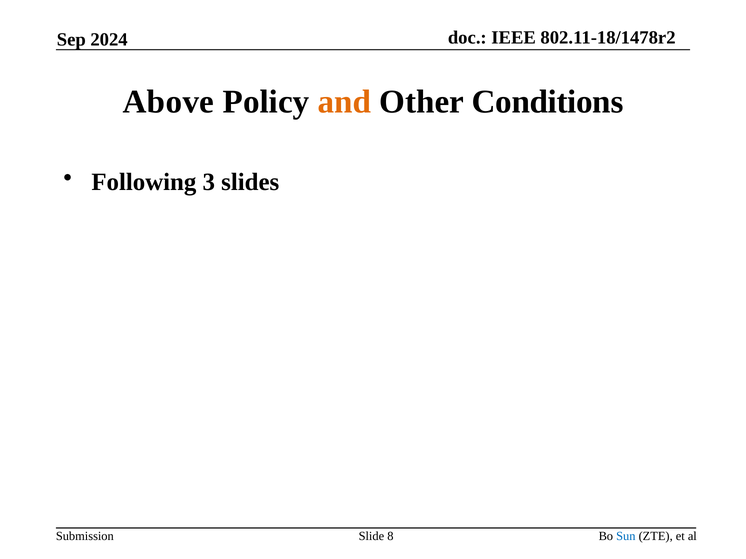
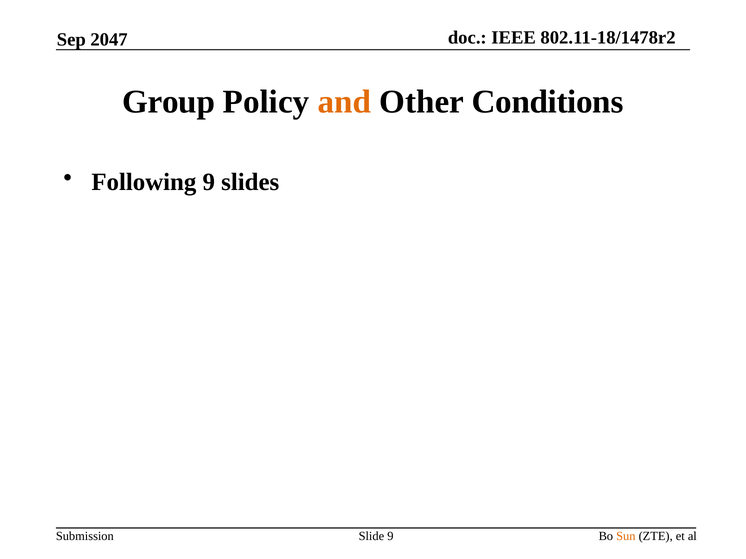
2024: 2024 -> 2047
Above: Above -> Group
Following 3: 3 -> 9
Slide 8: 8 -> 9
Sun colour: blue -> orange
